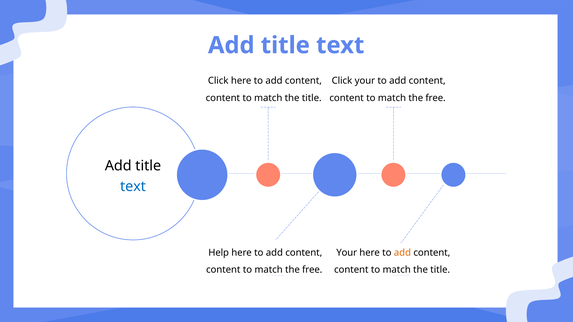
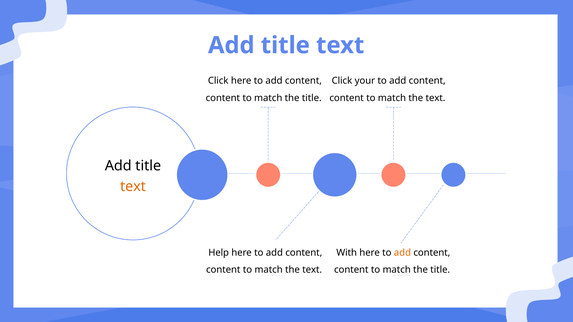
free at (436, 98): free -> text
text at (133, 187) colour: blue -> orange
Your at (347, 253): Your -> With
free at (312, 270): free -> text
